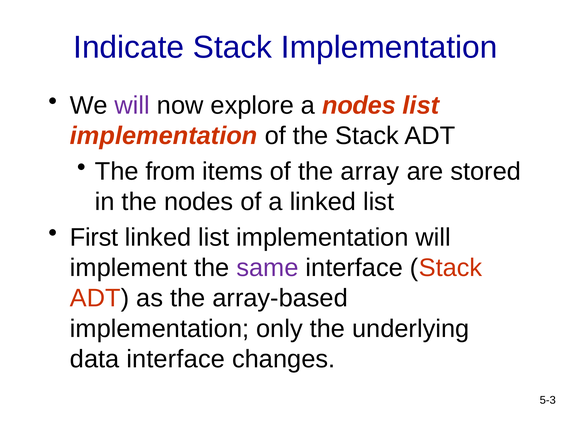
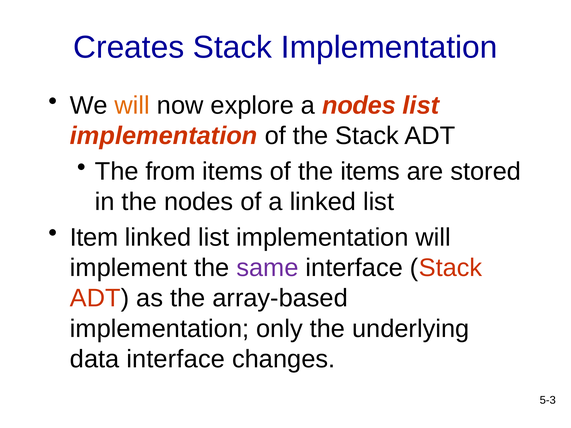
Indicate: Indicate -> Creates
will at (132, 106) colour: purple -> orange
the array: array -> items
First: First -> Item
